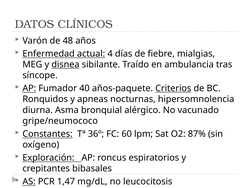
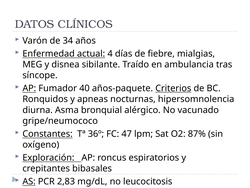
48: 48 -> 34
disnea underline: present -> none
60: 60 -> 47
1,47: 1,47 -> 2,83
